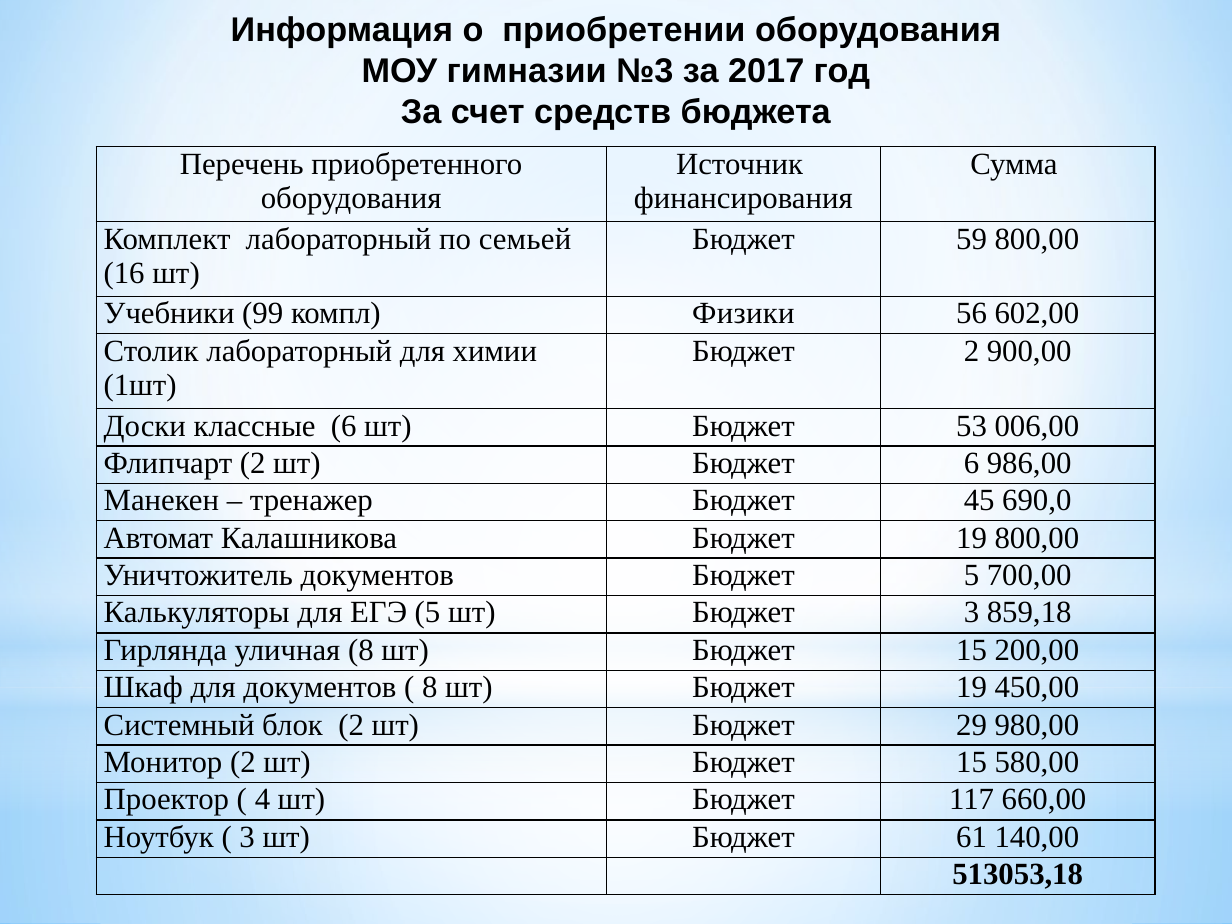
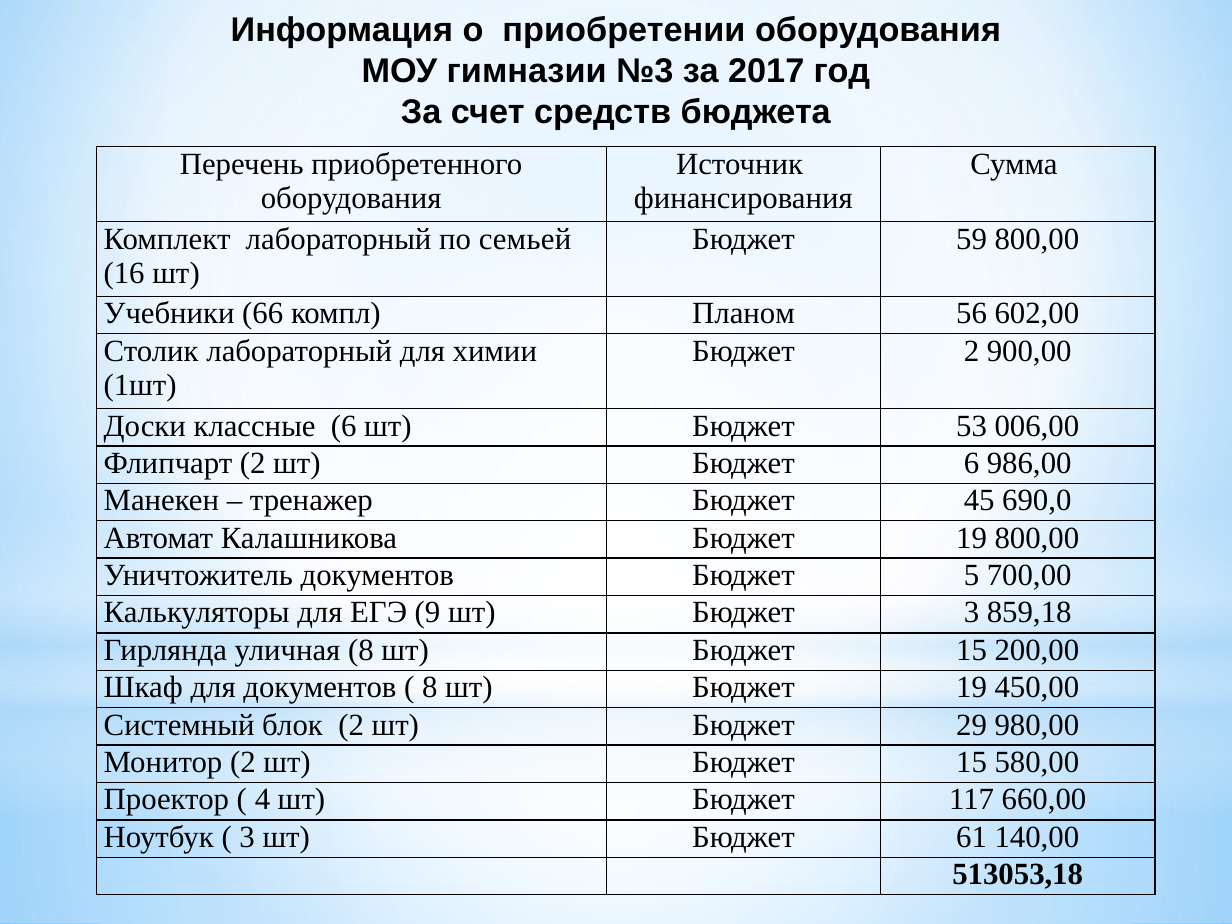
99: 99 -> 66
Физики: Физики -> Планом
ЕГЭ 5: 5 -> 9
